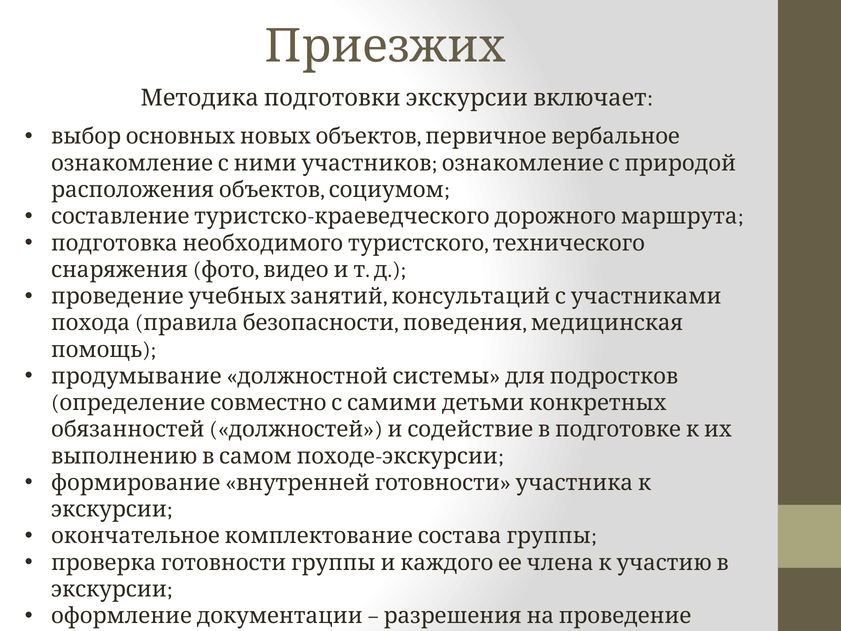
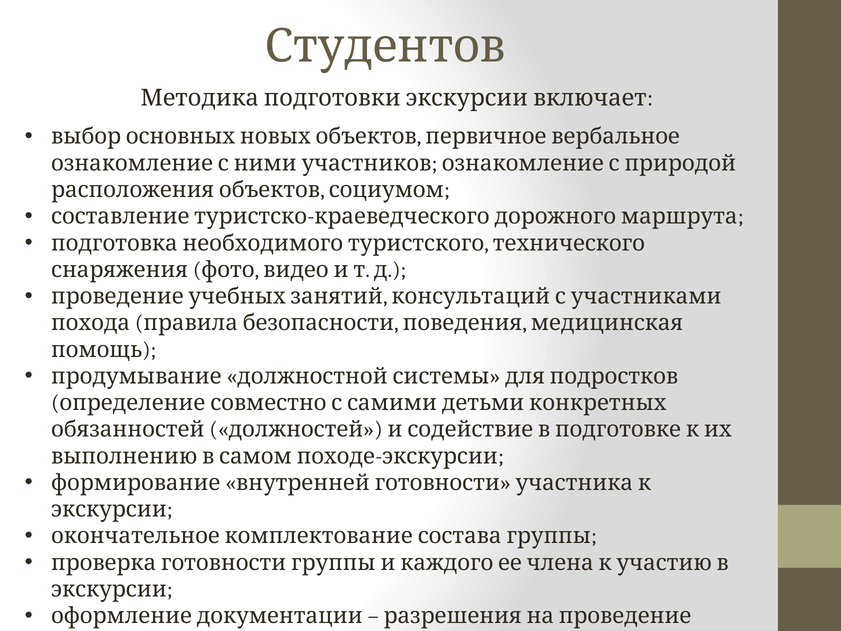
Приезжих: Приезжих -> Студентов
